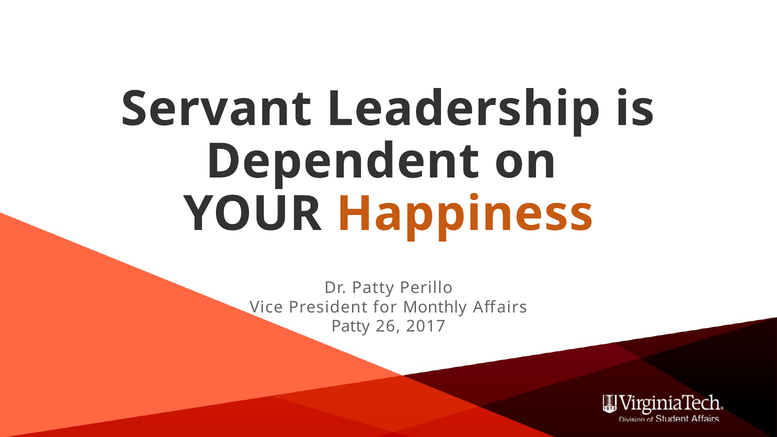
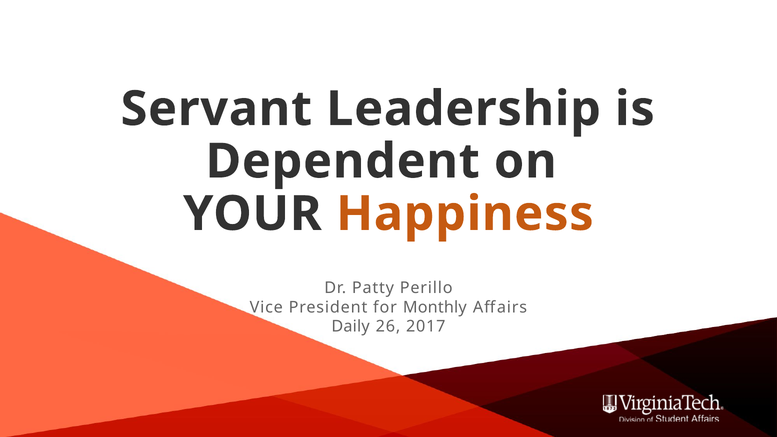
Patty at (351, 327): Patty -> Daily
